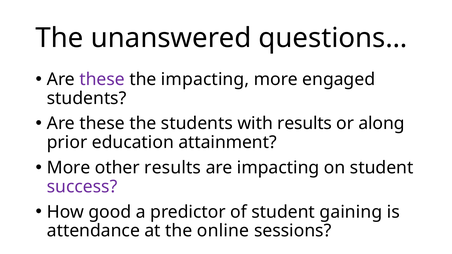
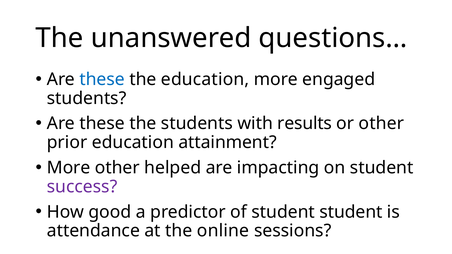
these at (102, 79) colour: purple -> blue
the impacting: impacting -> education
or along: along -> other
other results: results -> helped
student gaining: gaining -> student
